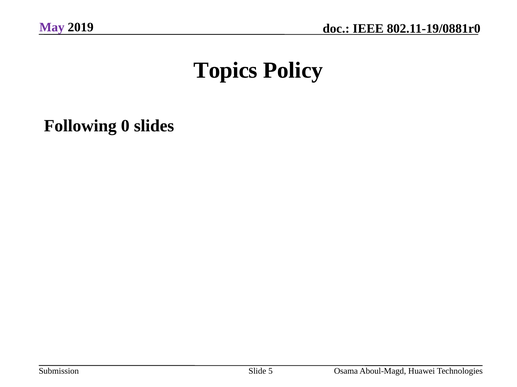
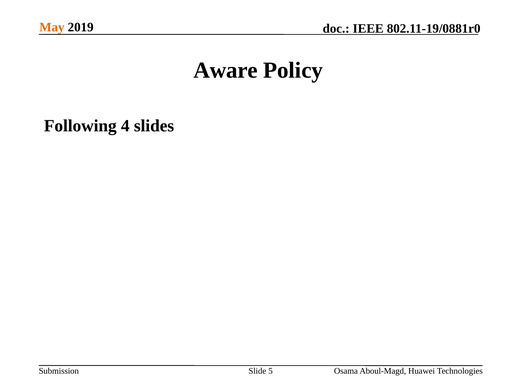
May colour: purple -> orange
Topics: Topics -> Aware
0: 0 -> 4
